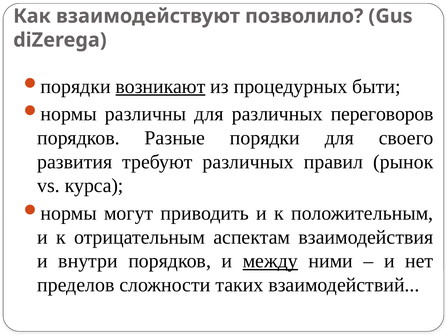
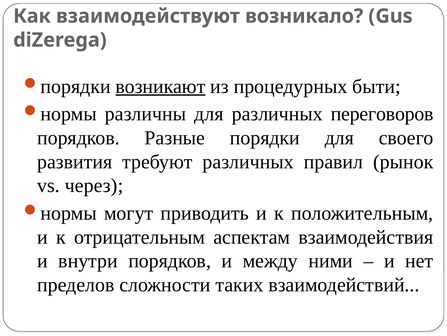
позволило: позволило -> возникало
курса: курса -> через
между underline: present -> none
